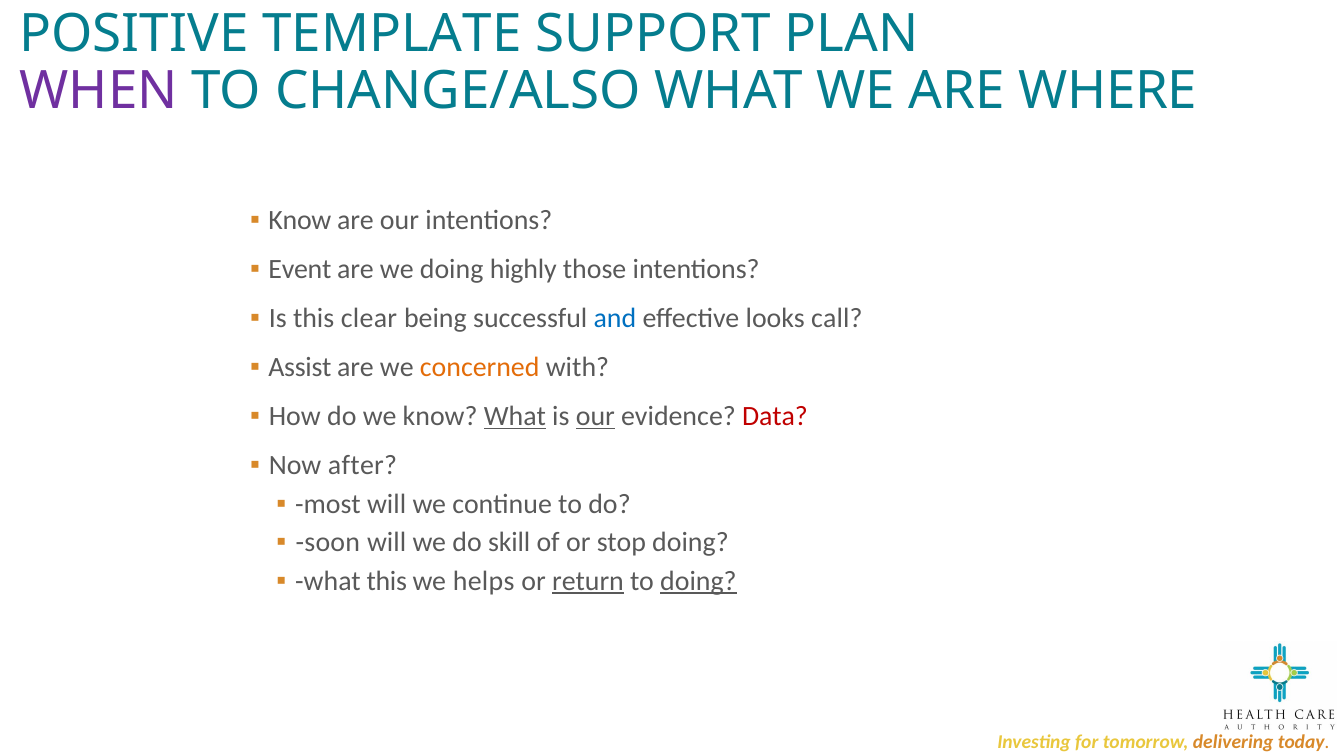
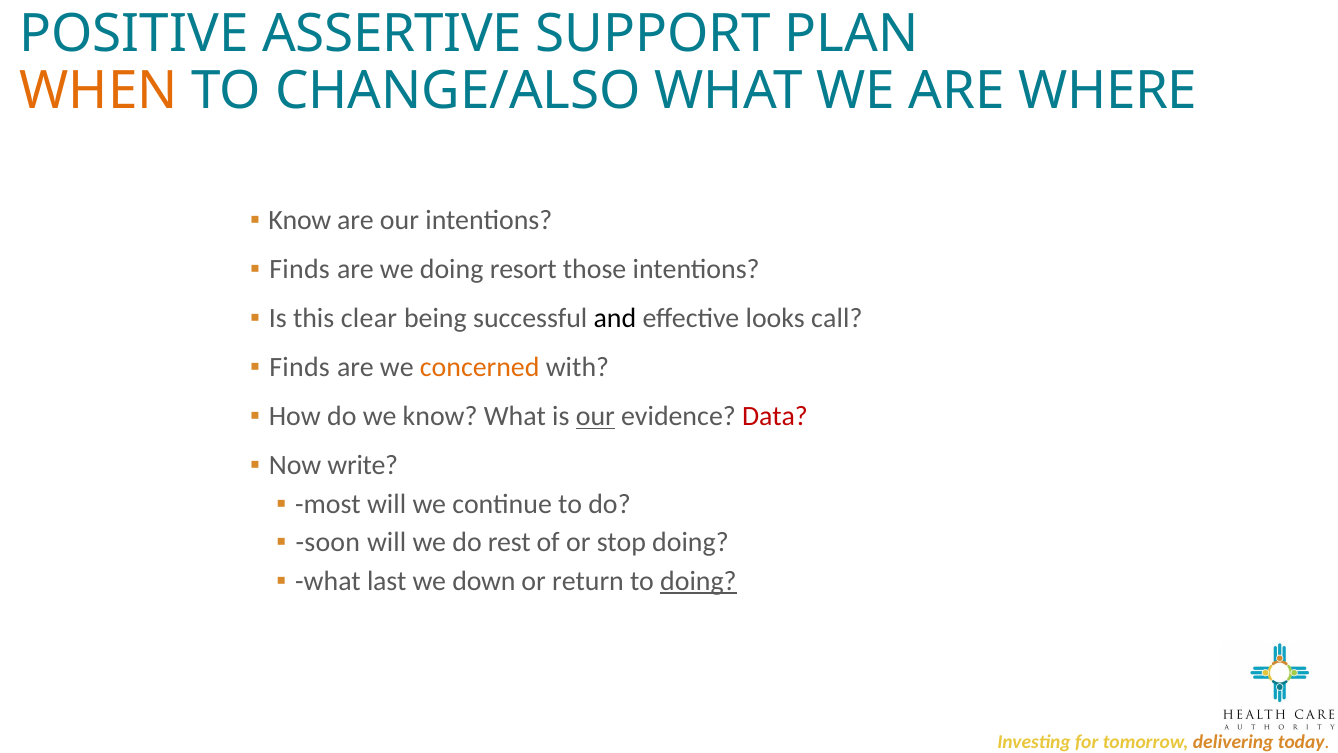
TEMPLATE: TEMPLATE -> ASSERTIVE
WHEN colour: purple -> orange
Event at (300, 269): Event -> Finds
highly: highly -> resort
and colour: blue -> black
Assist at (300, 367): Assist -> Finds
What at (515, 416) underline: present -> none
after: after -> write
skill: skill -> rest
what this: this -> last
helps: helps -> down
return underline: present -> none
